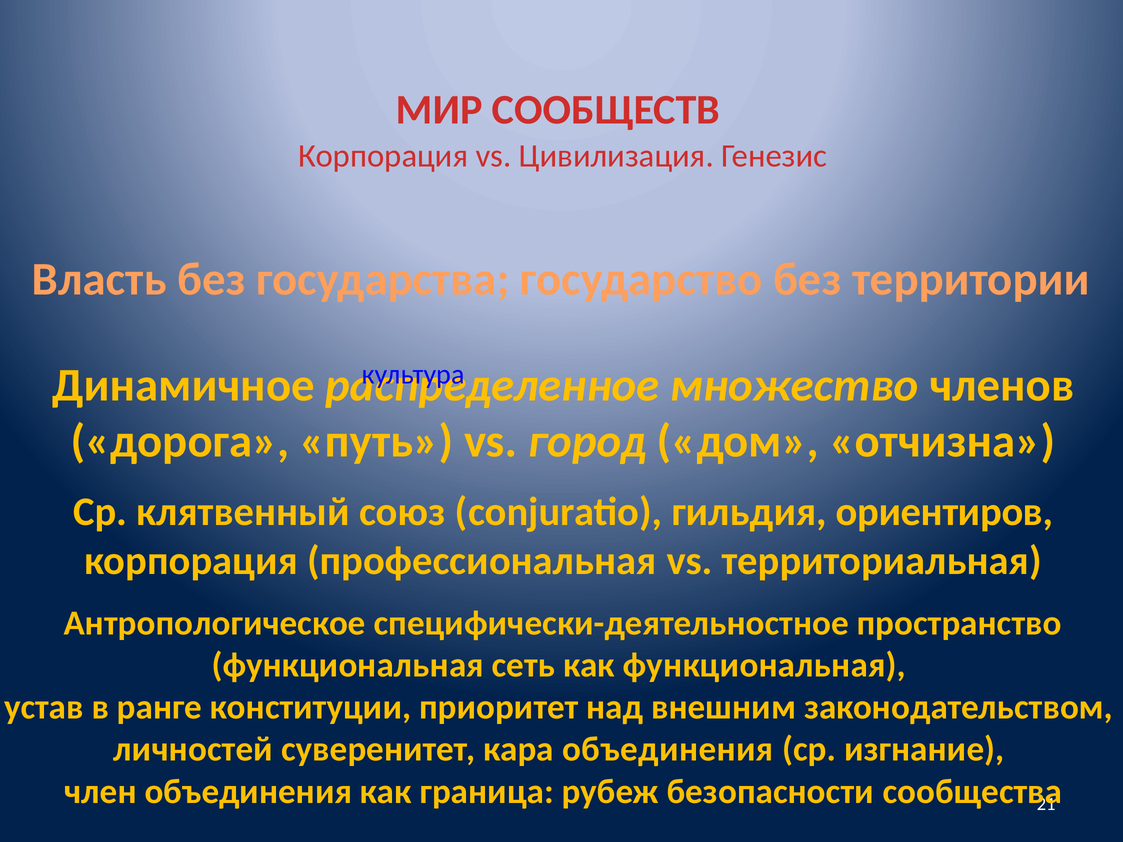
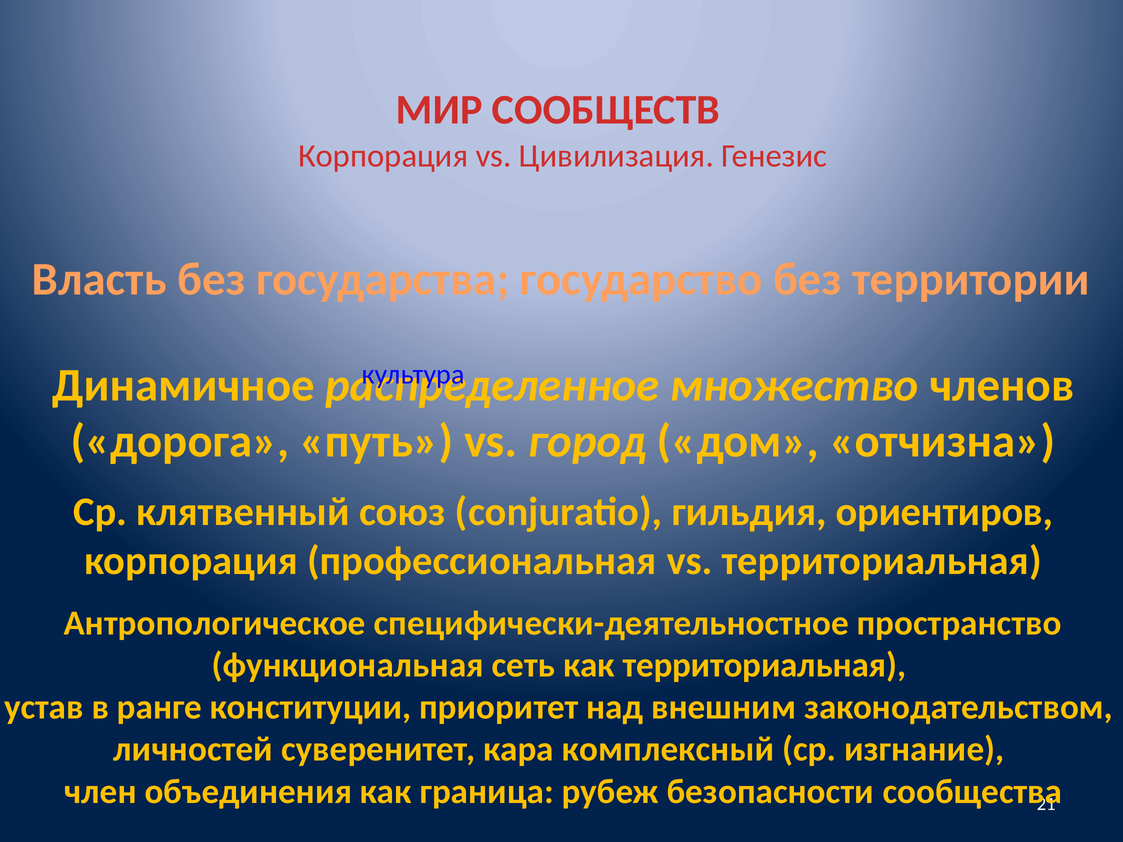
как функциональная: функциональная -> территориальная
кара объединения: объединения -> комплексный
